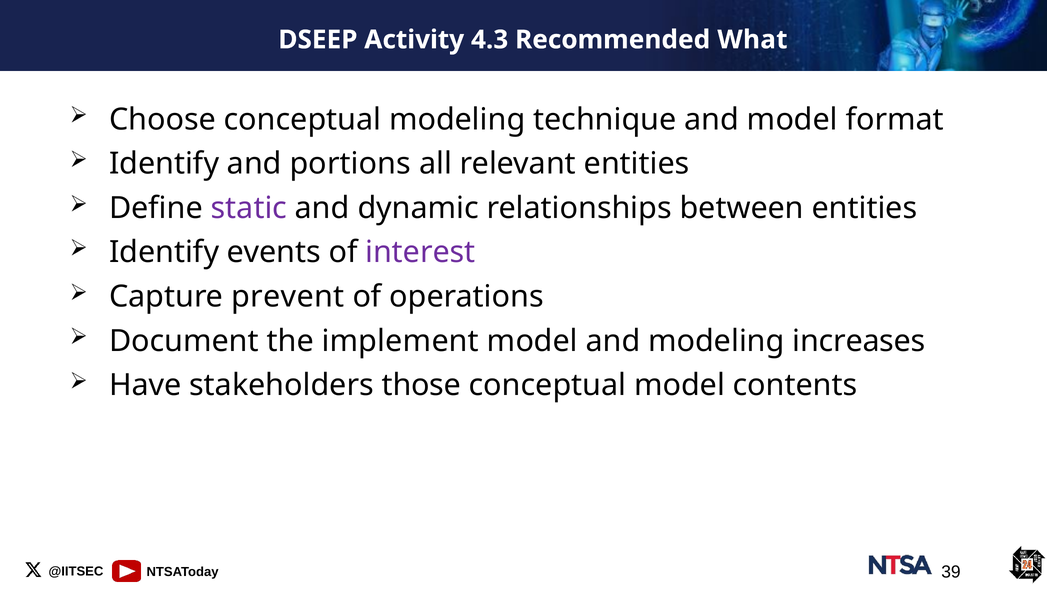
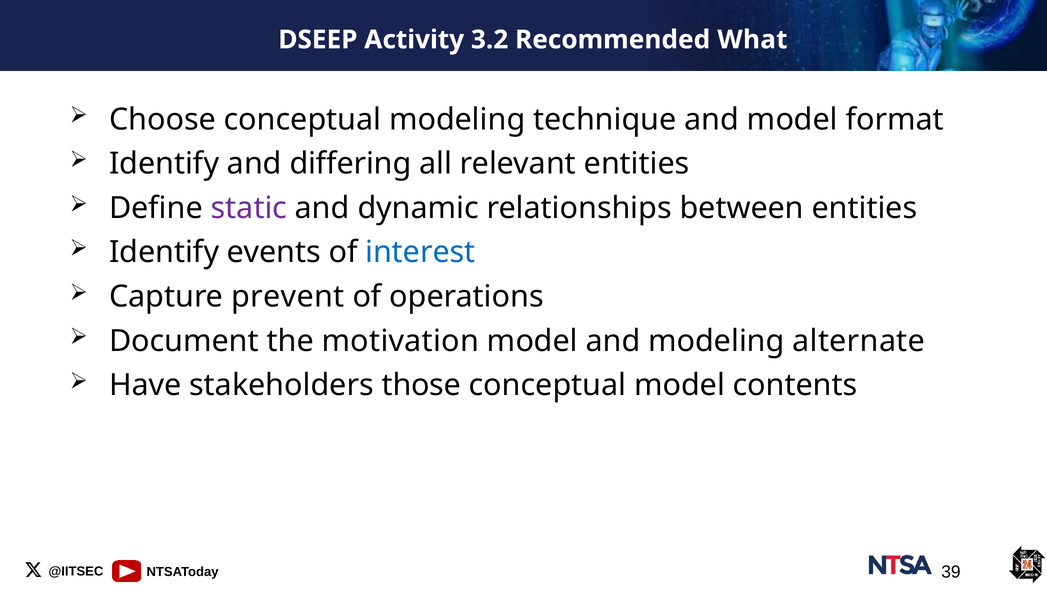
4.3: 4.3 -> 3.2
portions: portions -> differing
interest colour: purple -> blue
implement: implement -> motivation
increases: increases -> alternate
